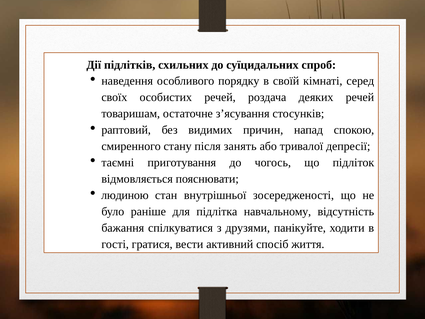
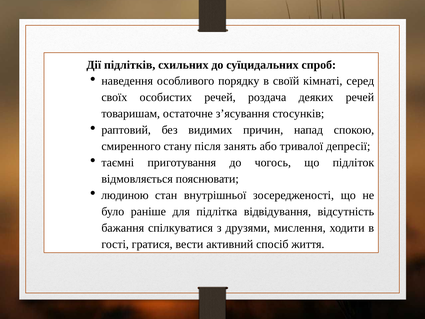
навчальному: навчальному -> відвідування
панікуйте: панікуйте -> мислення
